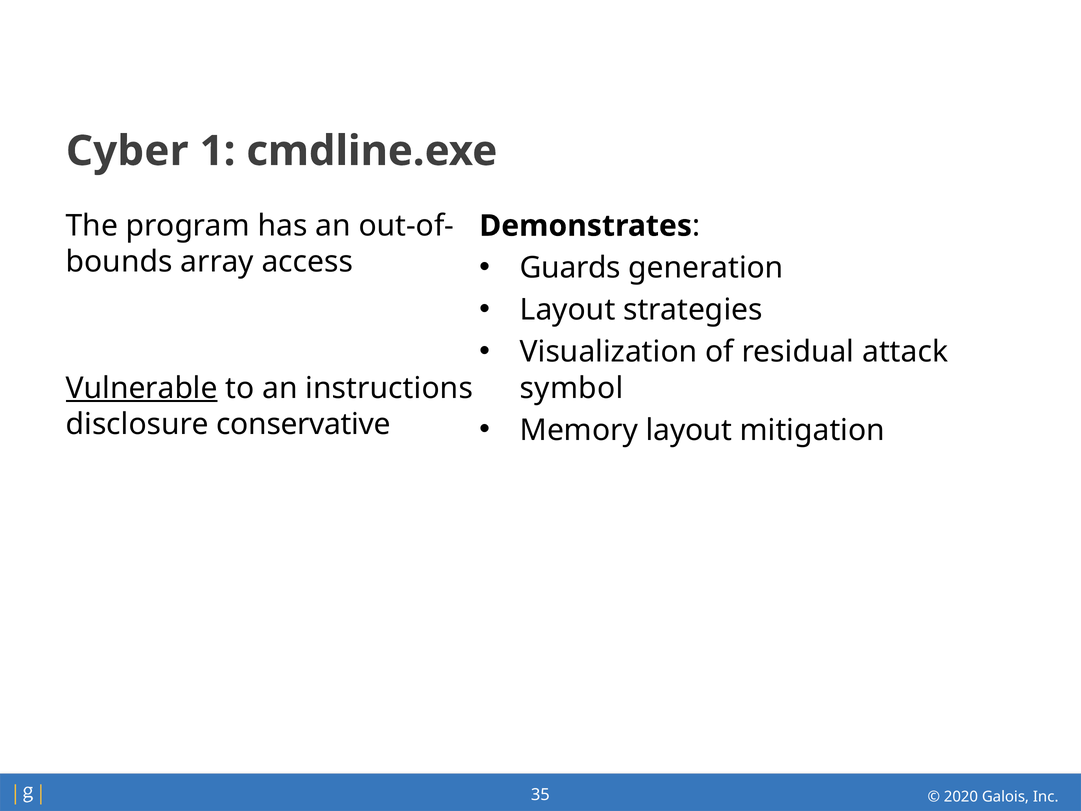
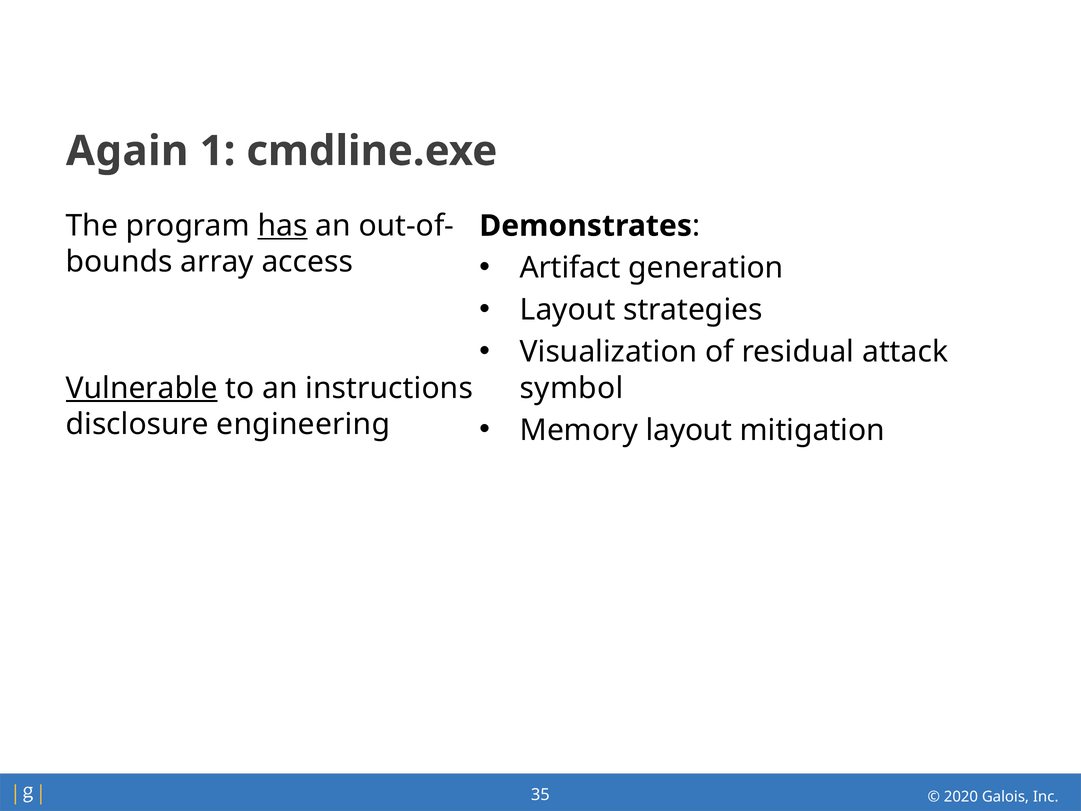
Cyber: Cyber -> Again
has underline: none -> present
Guards: Guards -> Artifact
conservative: conservative -> engineering
